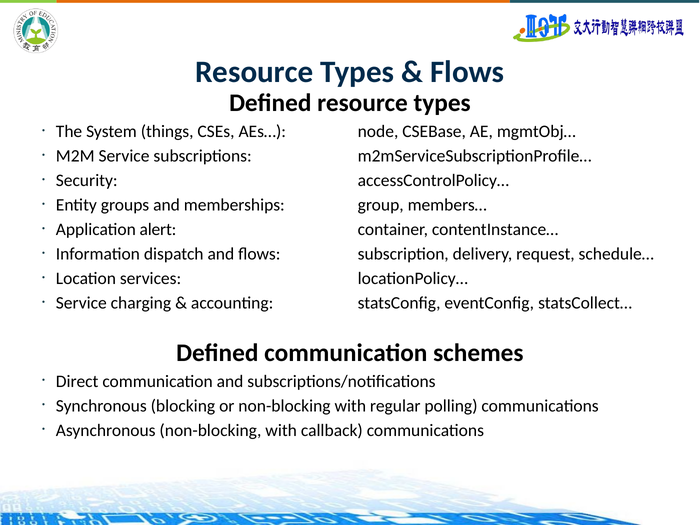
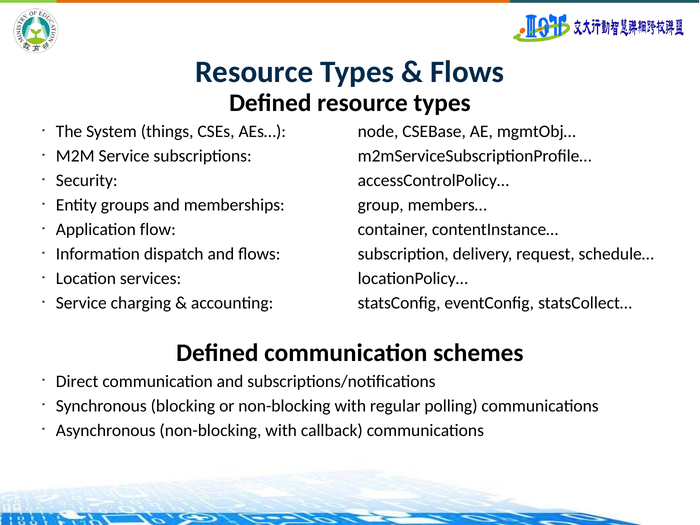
alert: alert -> flow
